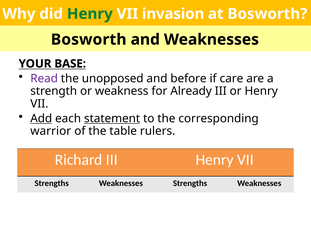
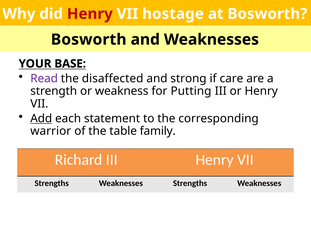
Henry at (90, 14) colour: green -> red
invasion: invasion -> hostage
unopposed: unopposed -> disaffected
before: before -> strong
Already: Already -> Putting
statement underline: present -> none
rulers: rulers -> family
